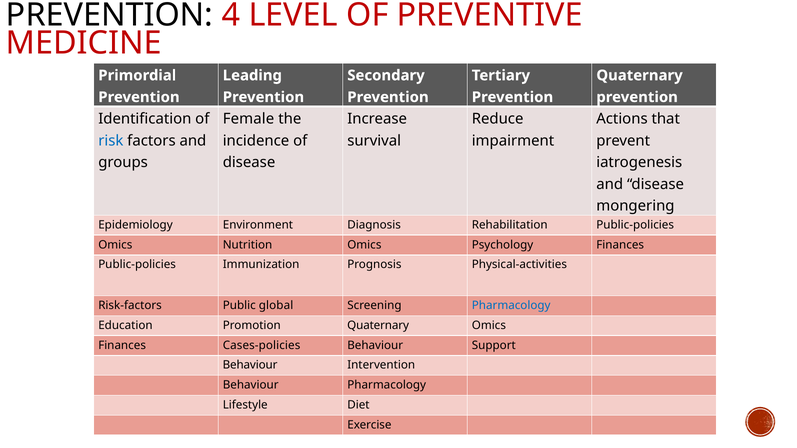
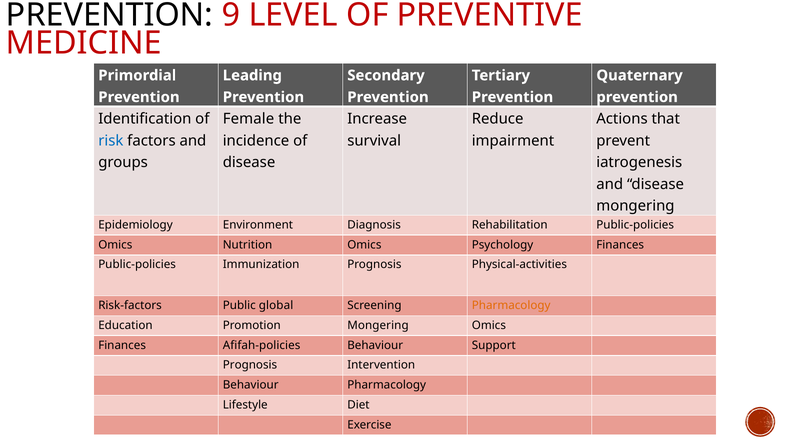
4: 4 -> 9
Pharmacology at (511, 306) colour: blue -> orange
Promotion Quaternary: Quaternary -> Mongering
Cases-policies: Cases-policies -> Afifah-policies
Behaviour at (250, 365): Behaviour -> Prognosis
